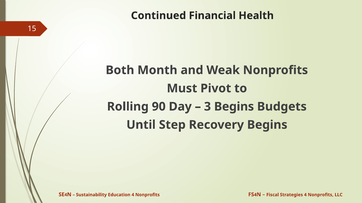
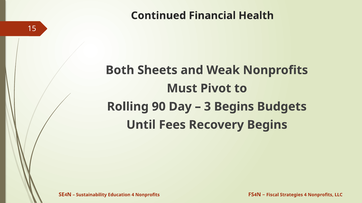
Month: Month -> Sheets
Step: Step -> Fees
